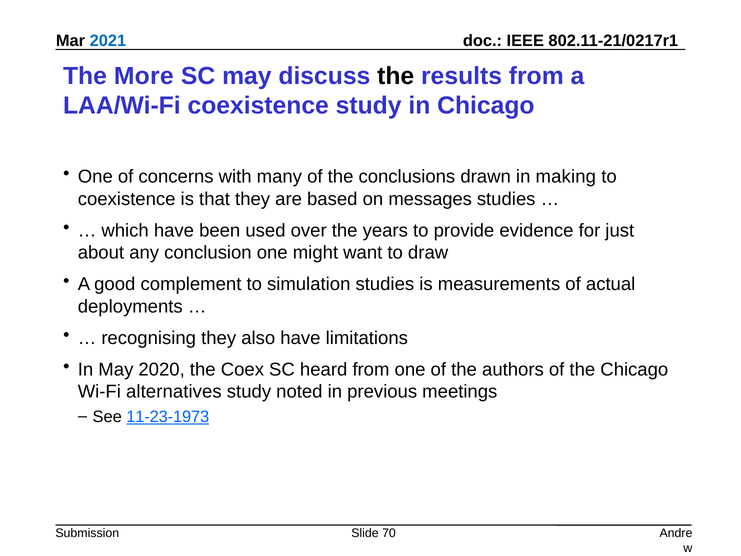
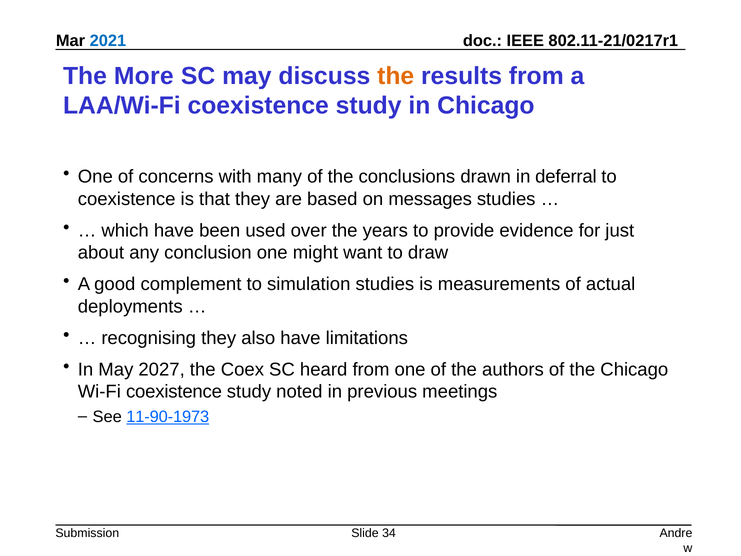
the at (396, 76) colour: black -> orange
making: making -> deferral
2020: 2020 -> 2027
Wi-Fi alternatives: alternatives -> coexistence
11-23-1973: 11-23-1973 -> 11-90-1973
70: 70 -> 34
